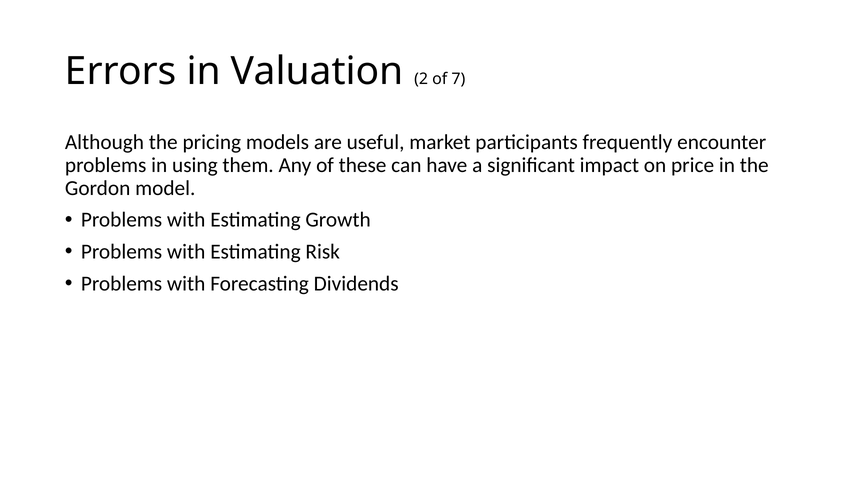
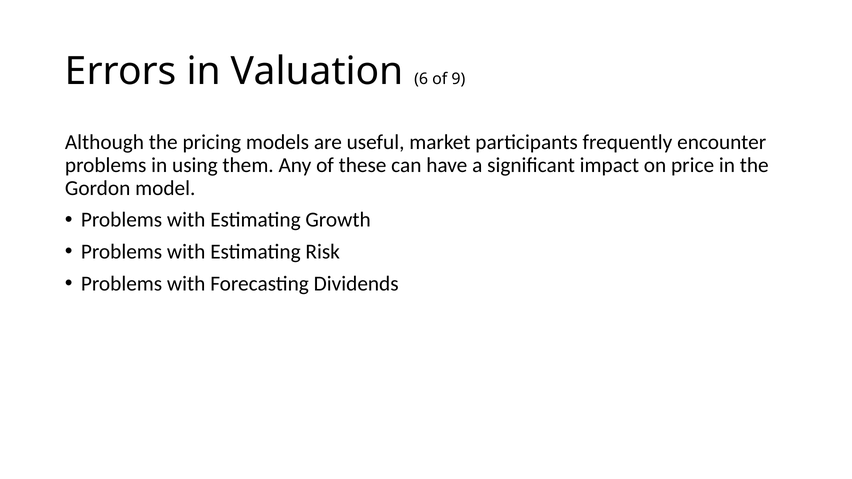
2: 2 -> 6
7: 7 -> 9
